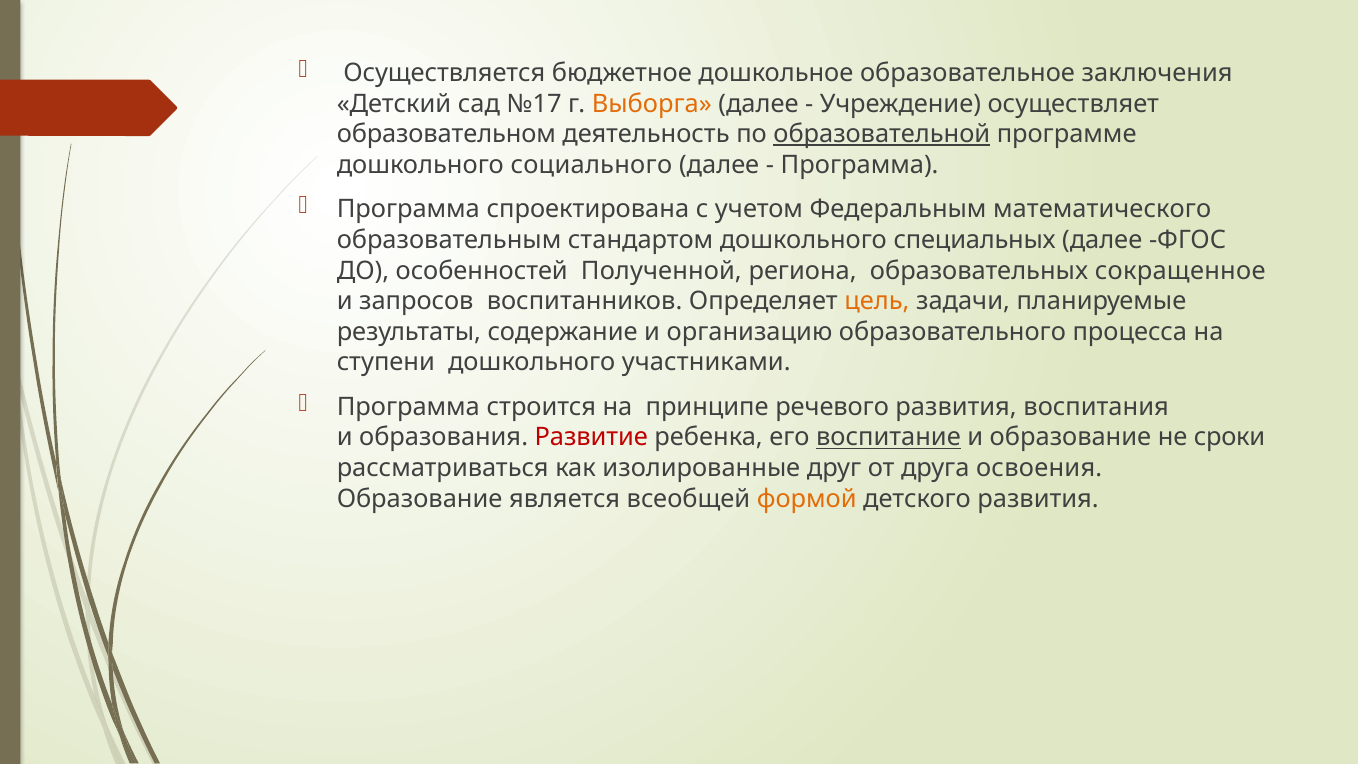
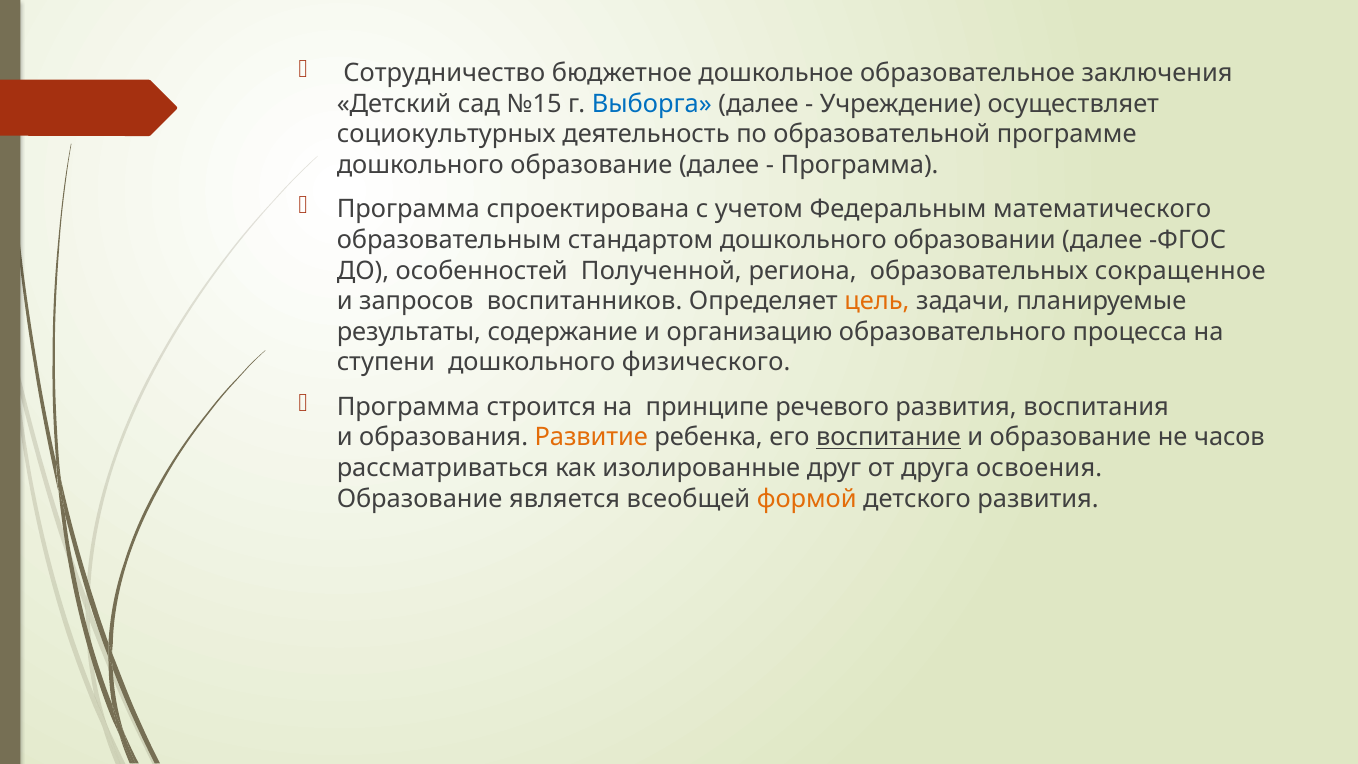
Осуществляется: Осуществляется -> Сотрудничество
№17: №17 -> №15
Выборга colour: orange -> blue
образовательном: образовательном -> социокультурных
образовательной underline: present -> none
дошкольного социального: социального -> образование
специальных: специальных -> образовании
участниками: участниками -> физического
Развитие colour: red -> orange
сроки: сроки -> часов
